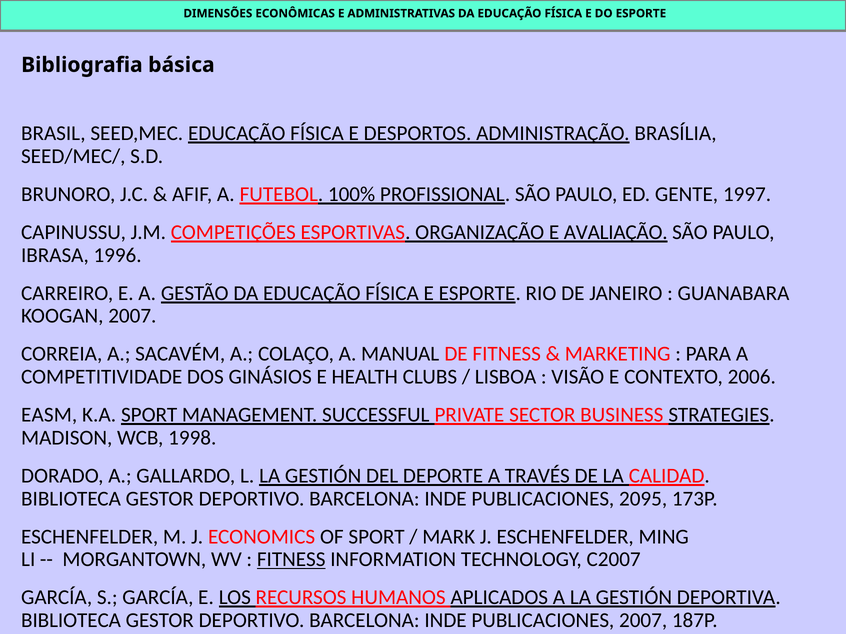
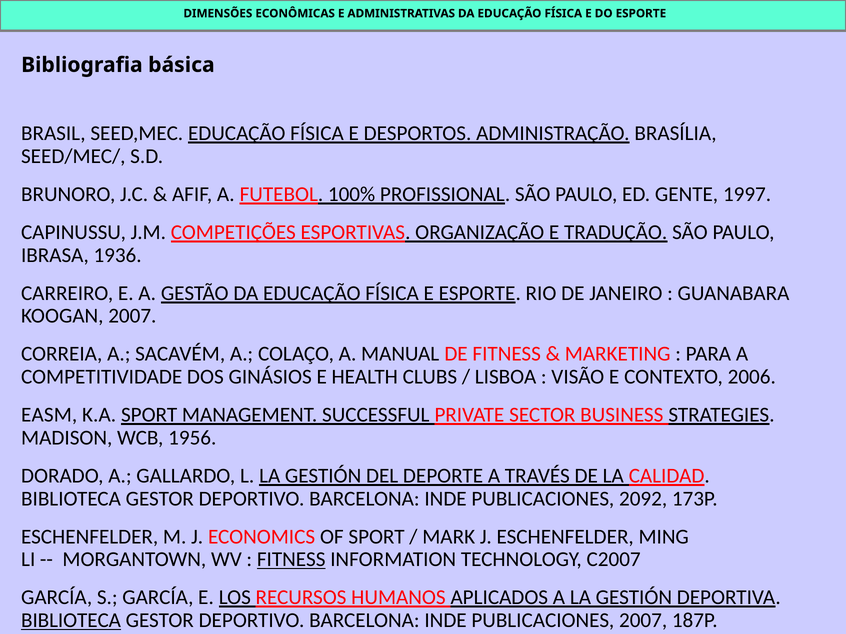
AVALIAÇÃO: AVALIAÇÃO -> TRADUÇÃO
1996: 1996 -> 1936
1998: 1998 -> 1956
2095: 2095 -> 2092
BIBLIOTECA at (71, 621) underline: none -> present
